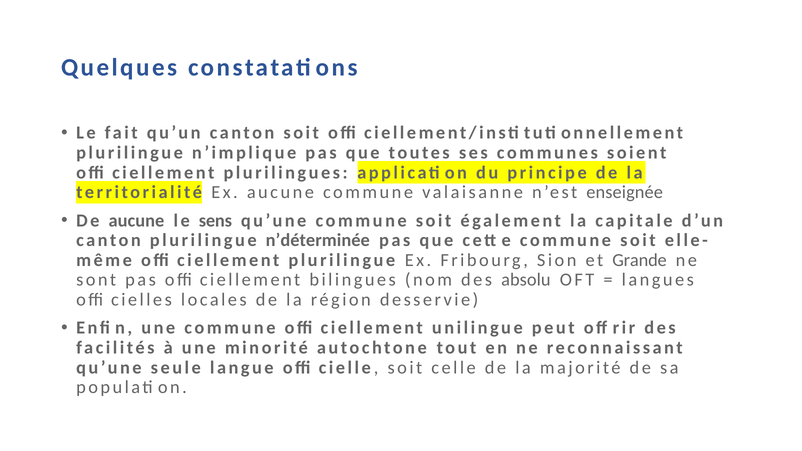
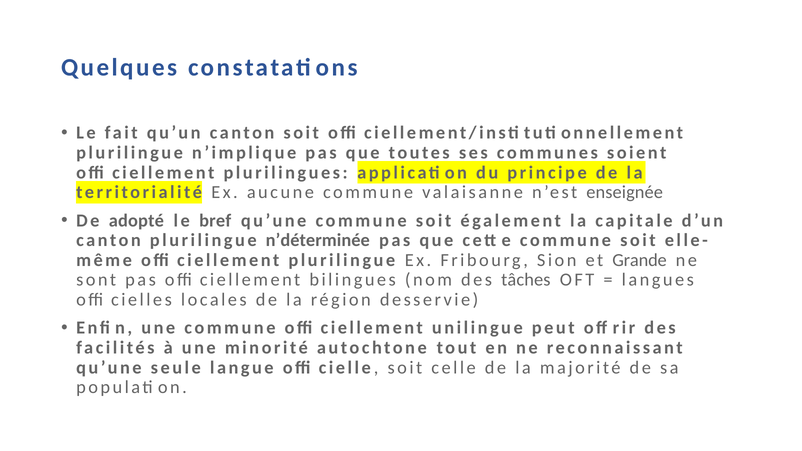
De aucune: aucune -> adopté
sens: sens -> bref
absolu: absolu -> tâches
